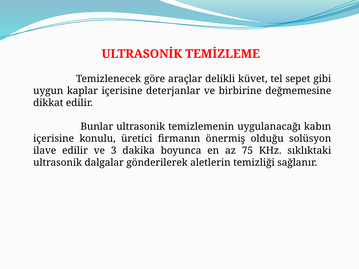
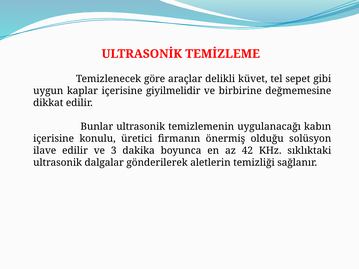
deterjanlar: deterjanlar -> giyilmelidir
75: 75 -> 42
